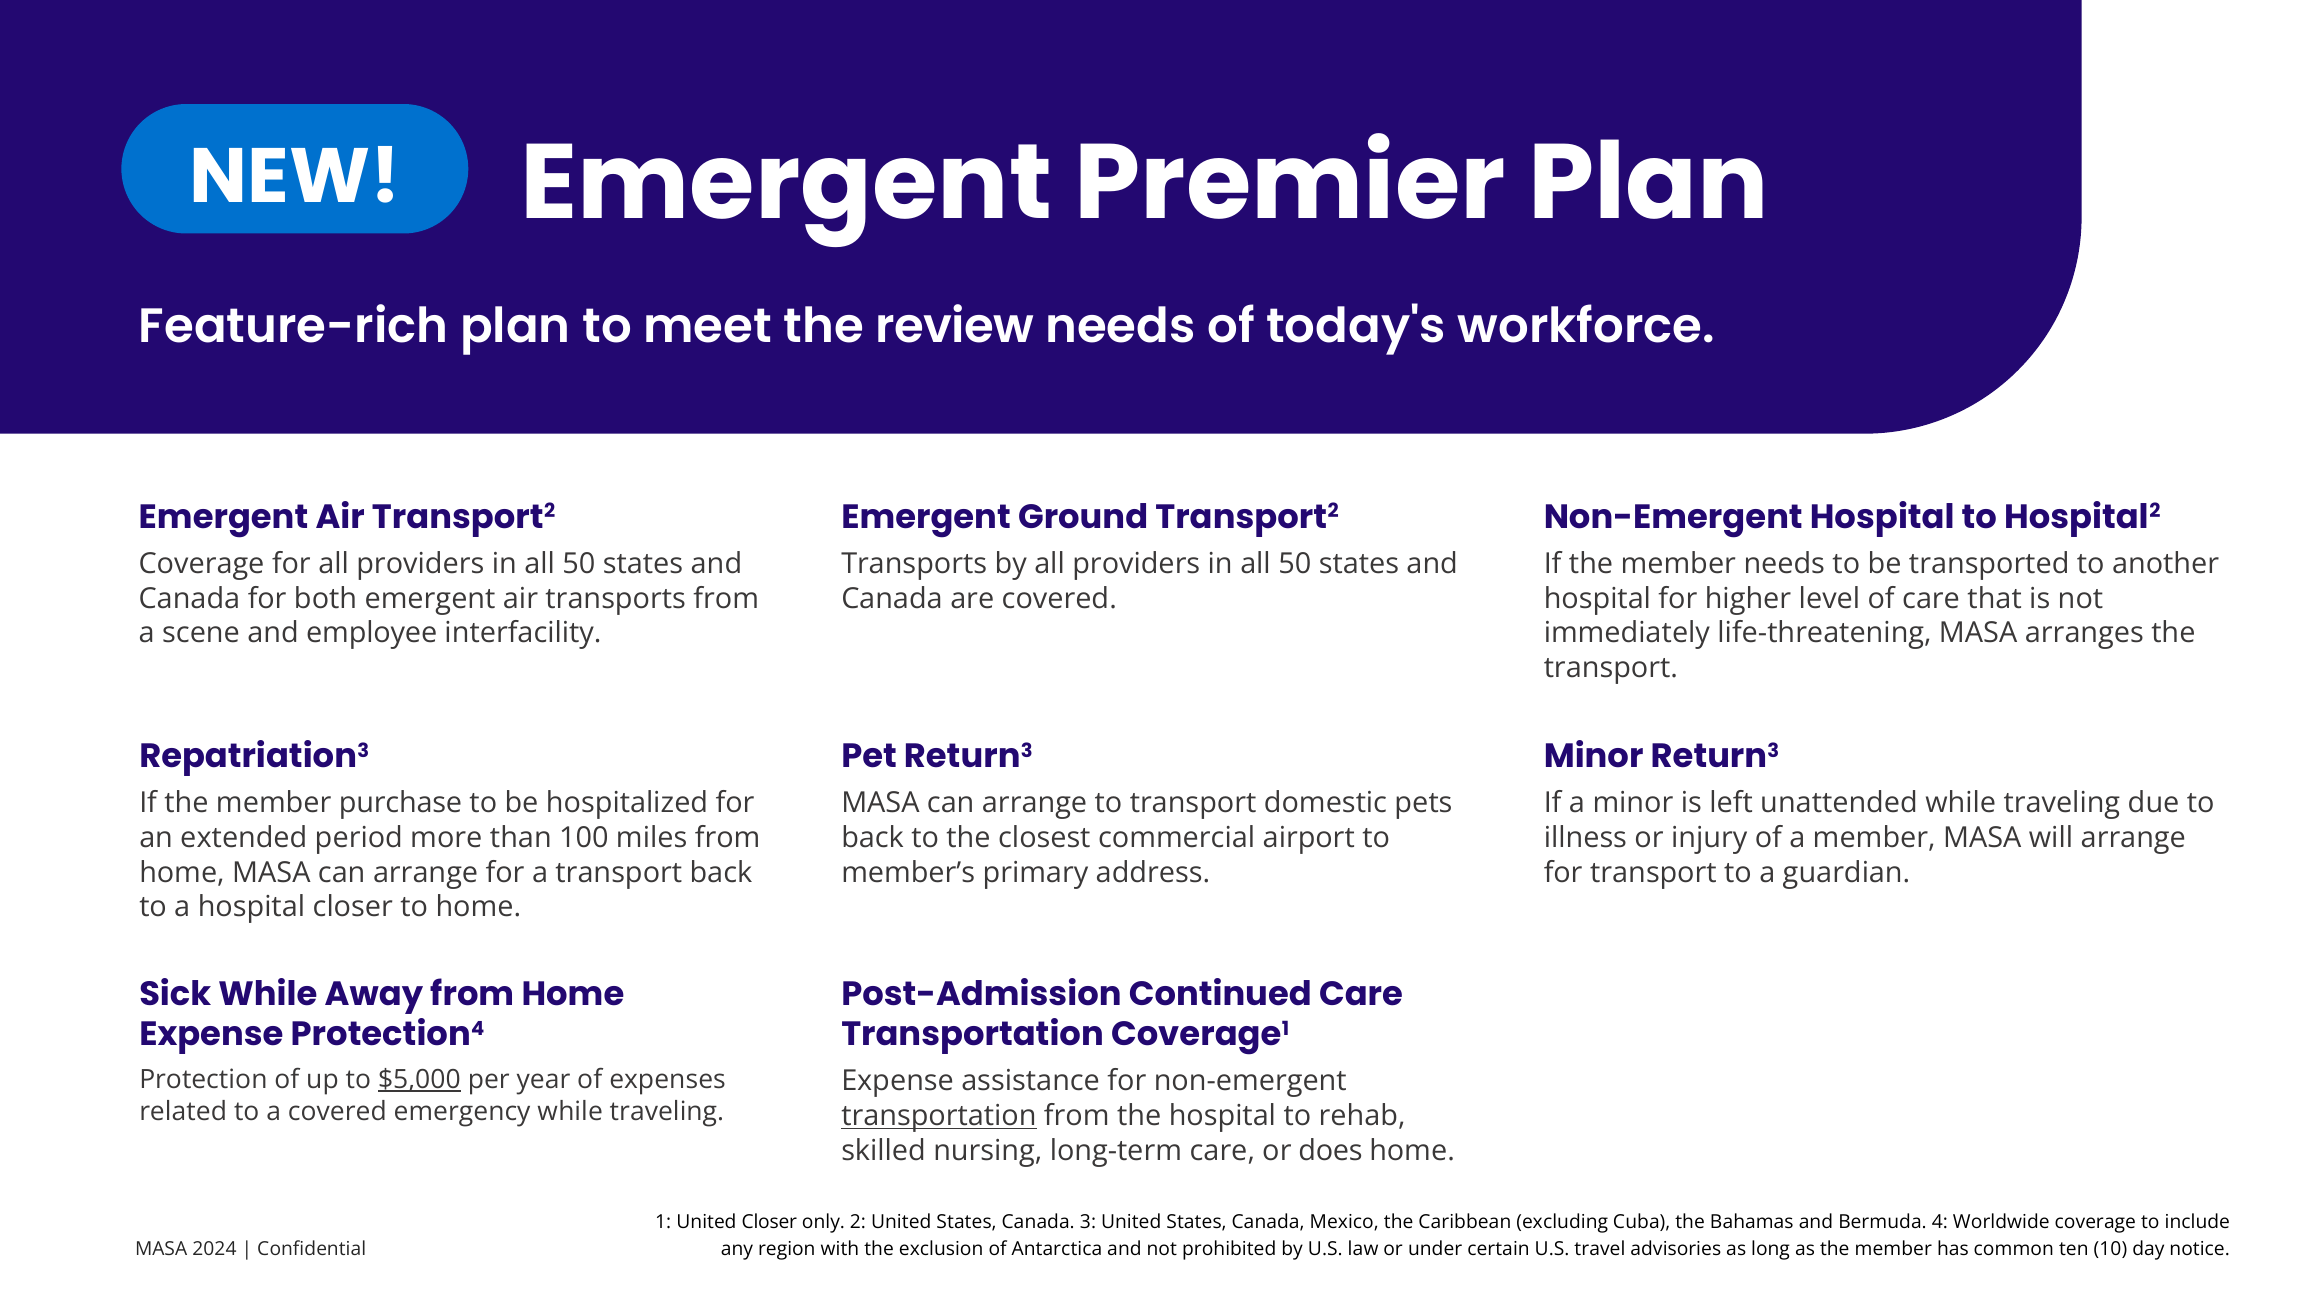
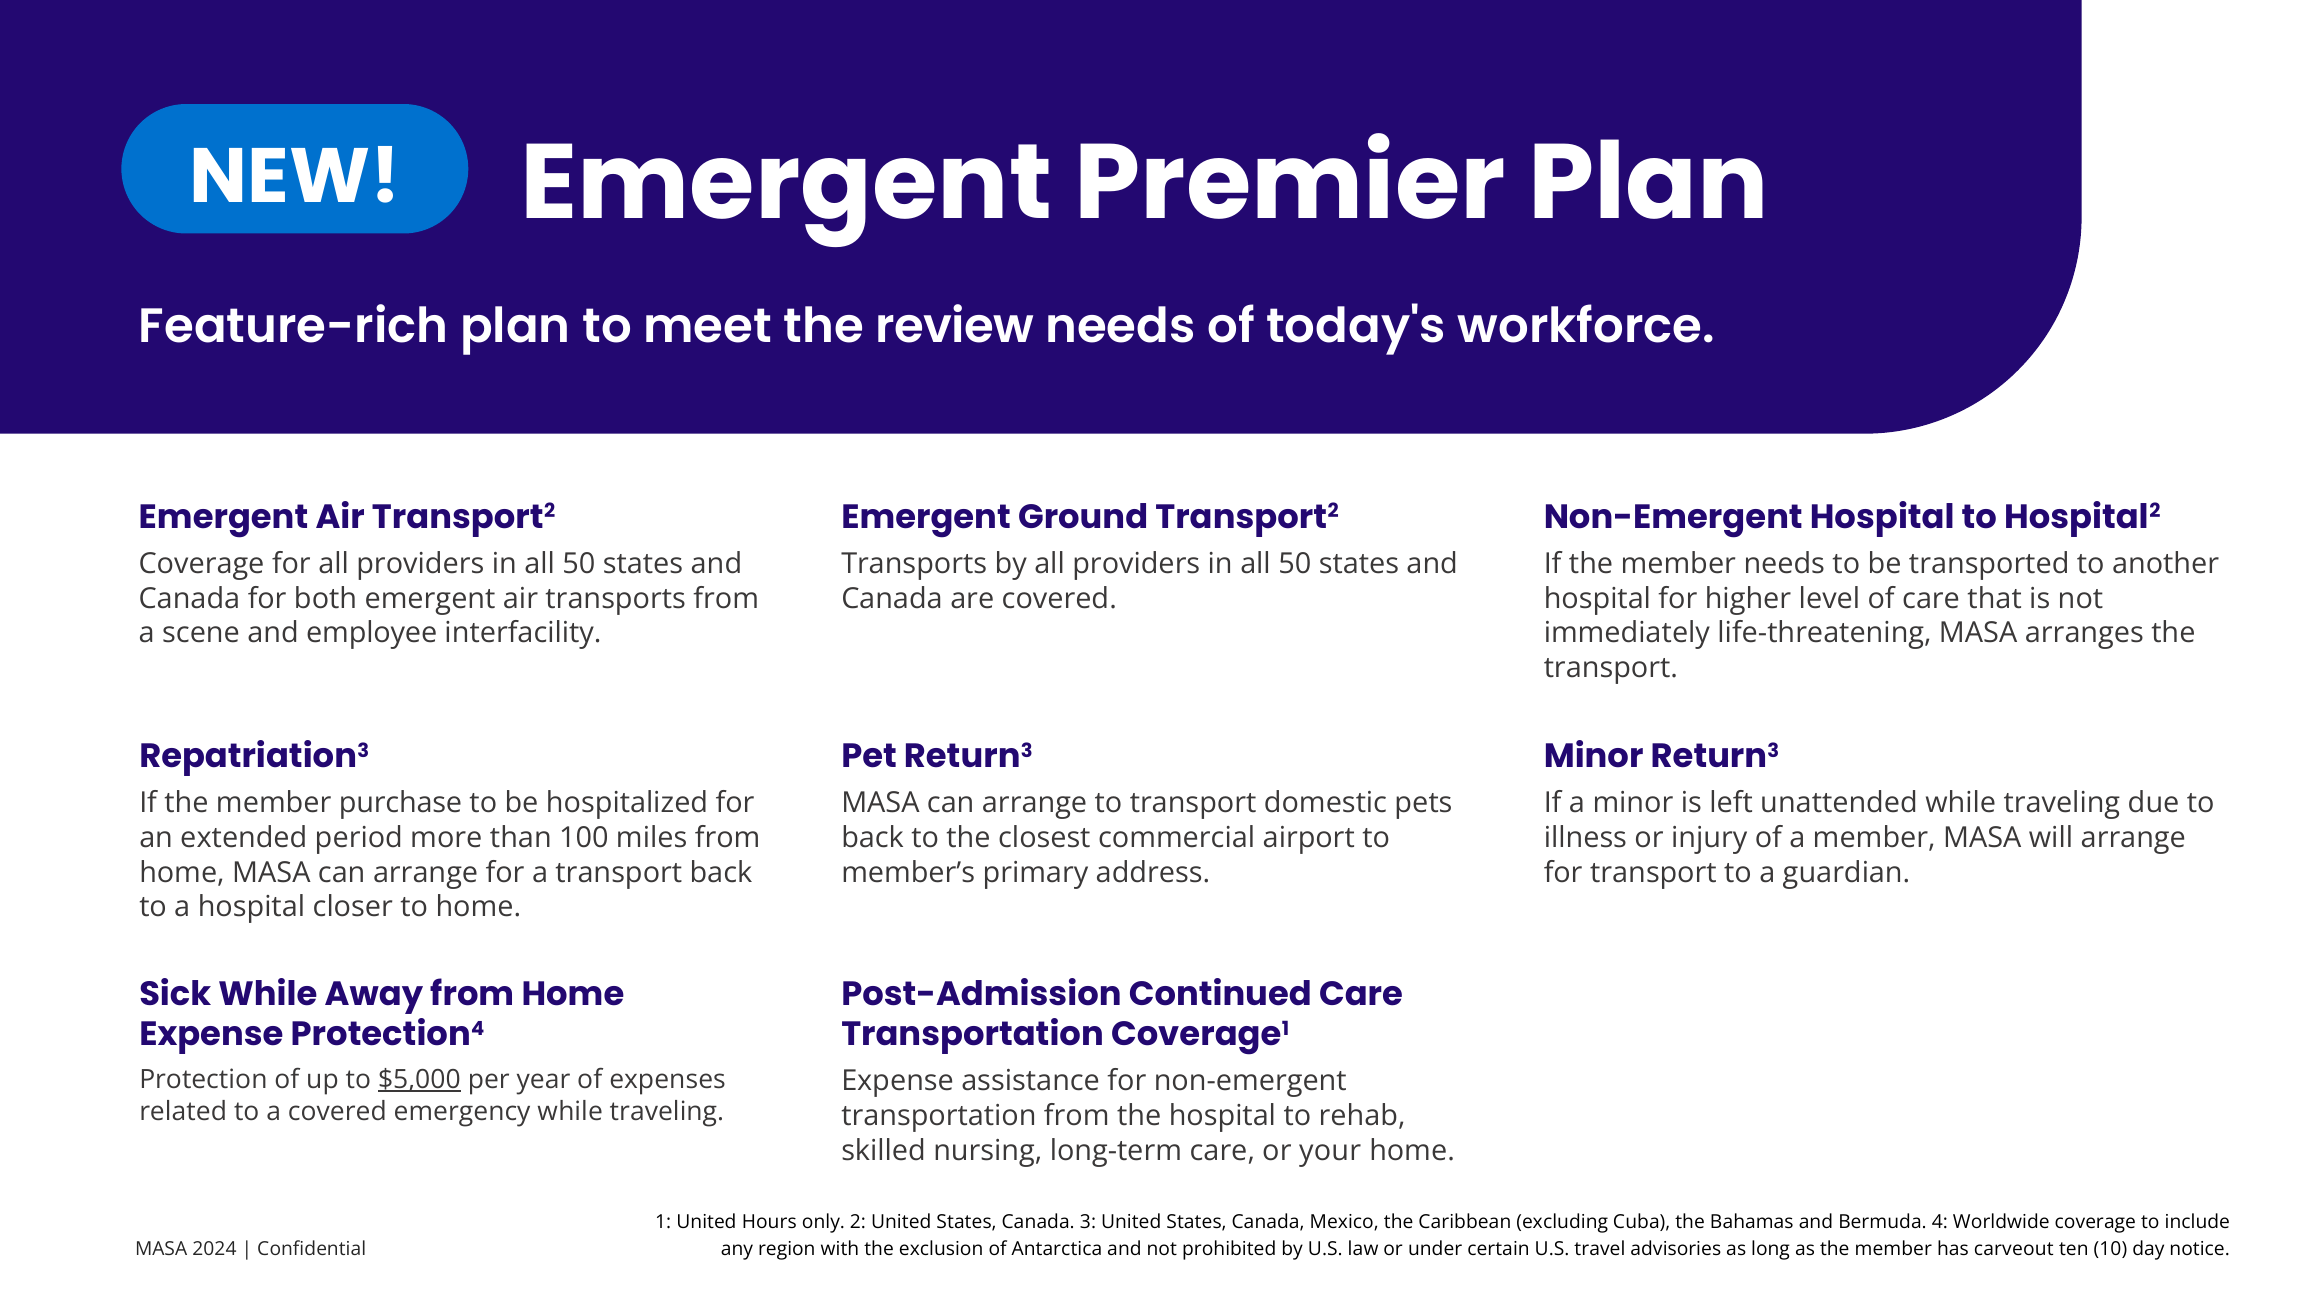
transportation at (939, 1116) underline: present -> none
does: does -> your
United Closer: Closer -> Hours
common: common -> carveout
